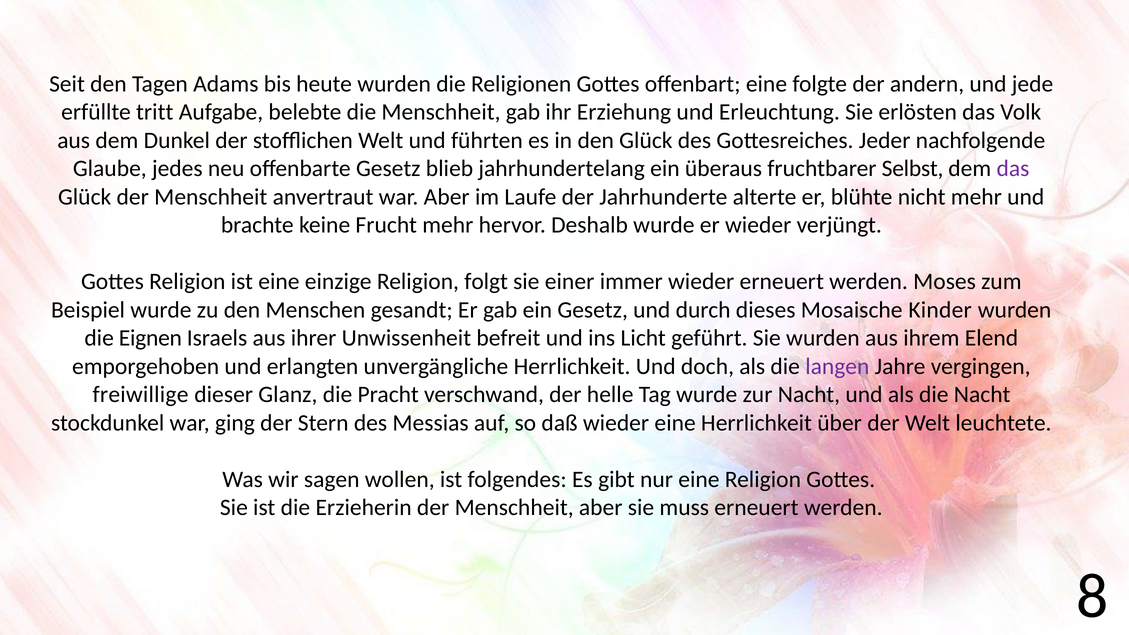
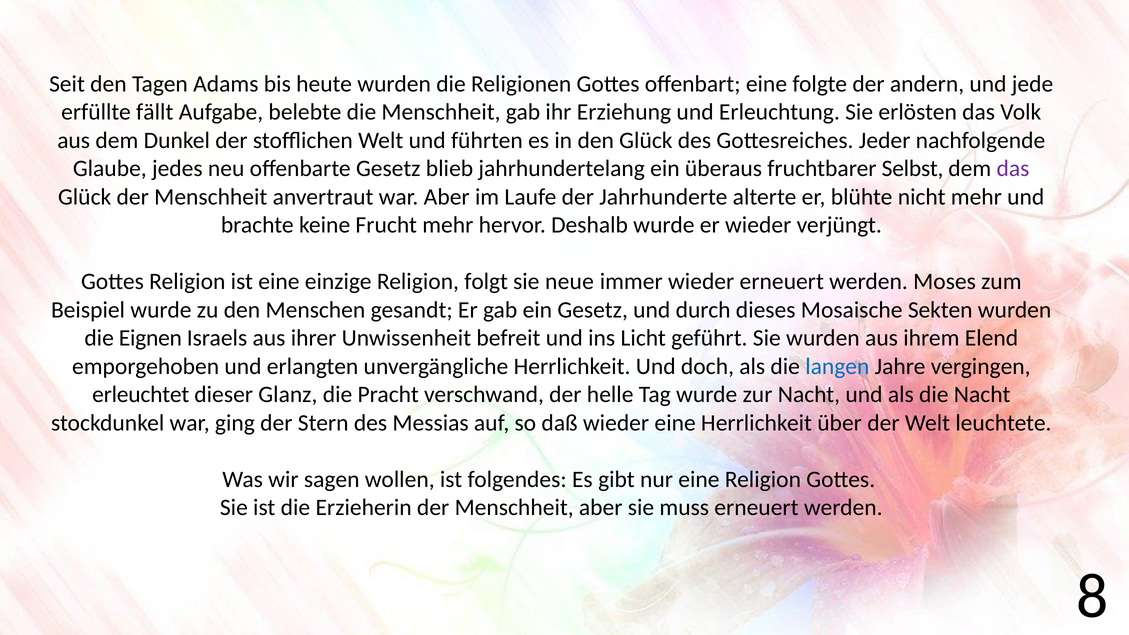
tritt: tritt -> fällt
einer: einer -> neue
Kinder: Kinder -> Sekten
langen colour: purple -> blue
freiwillige: freiwillige -> erleuchtet
